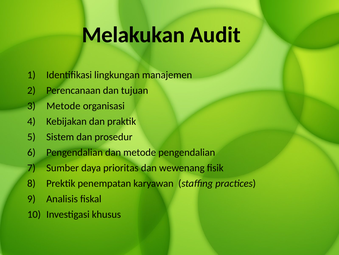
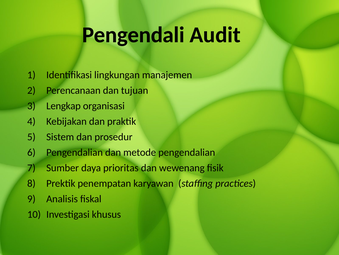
Melakukan: Melakukan -> Pengendali
Metode at (63, 106): Metode -> Lengkap
